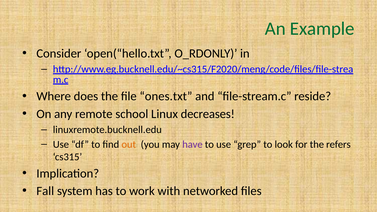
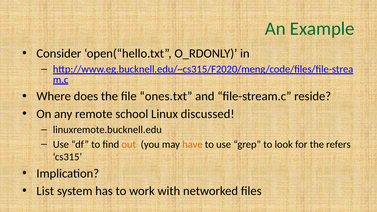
decreases: decreases -> discussed
have colour: purple -> orange
Fall: Fall -> List
